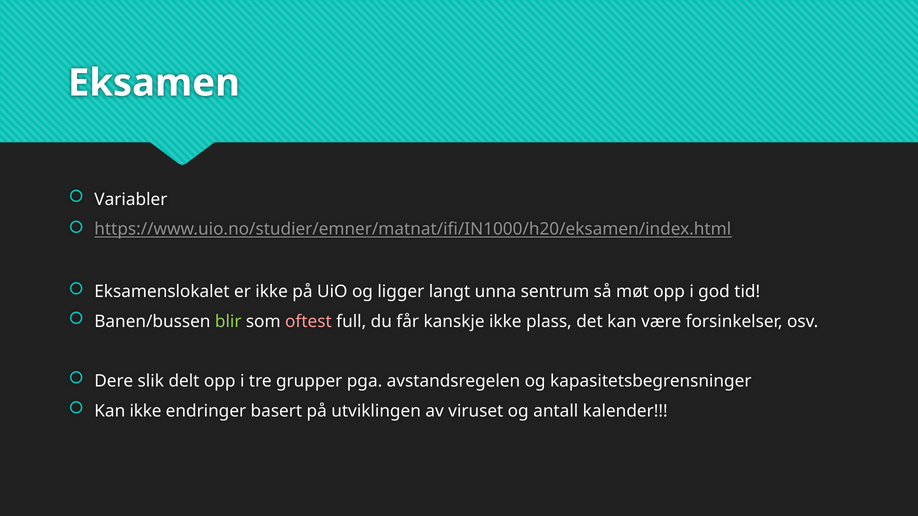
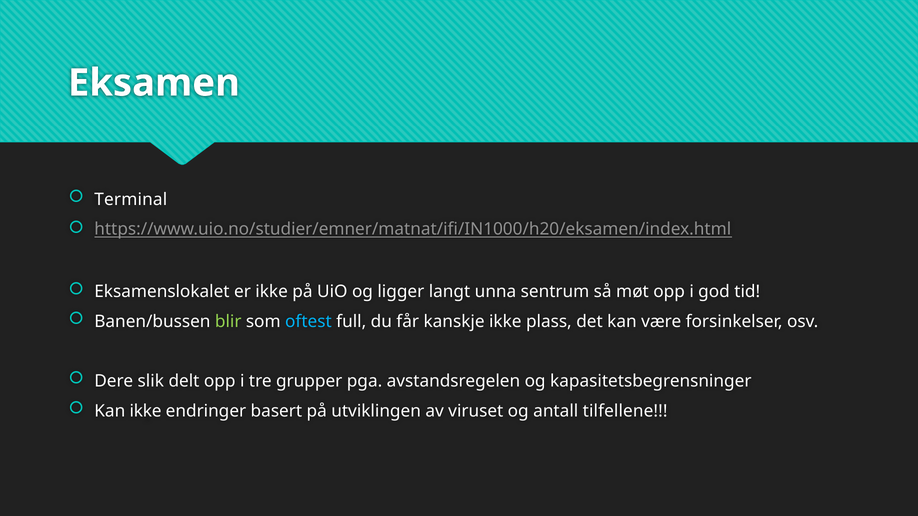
Variabler: Variabler -> Terminal
oftest colour: pink -> light blue
kalender: kalender -> tilfellene
